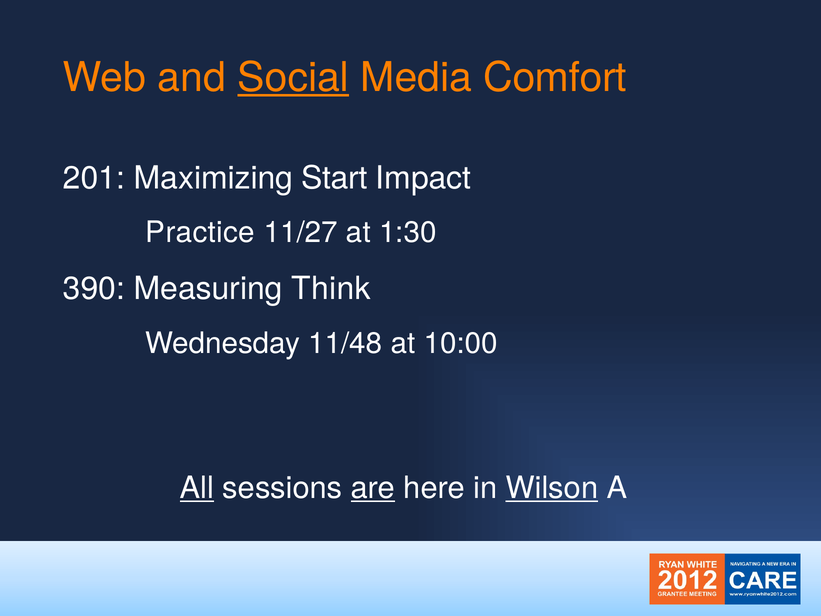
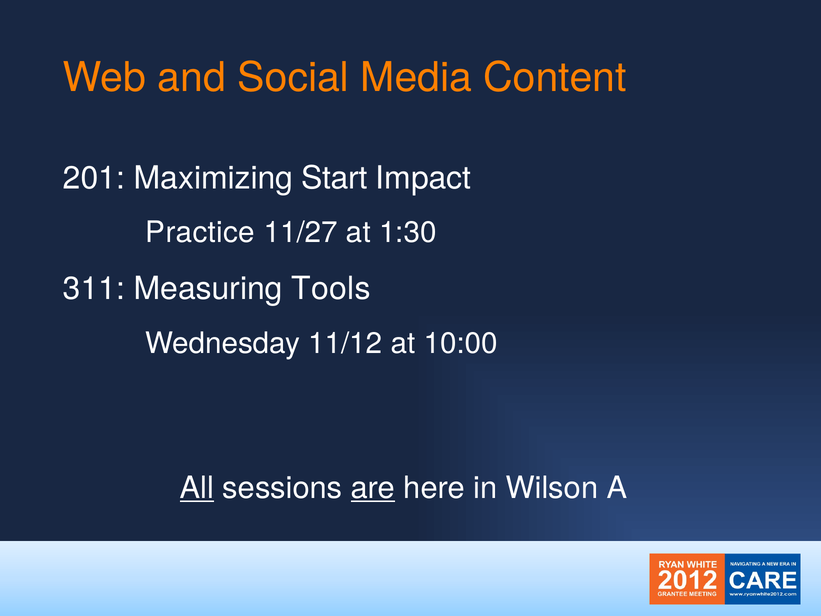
Social underline: present -> none
Comfort: Comfort -> Content
390: 390 -> 311
Think: Think -> Tools
11/48: 11/48 -> 11/12
Wilson underline: present -> none
